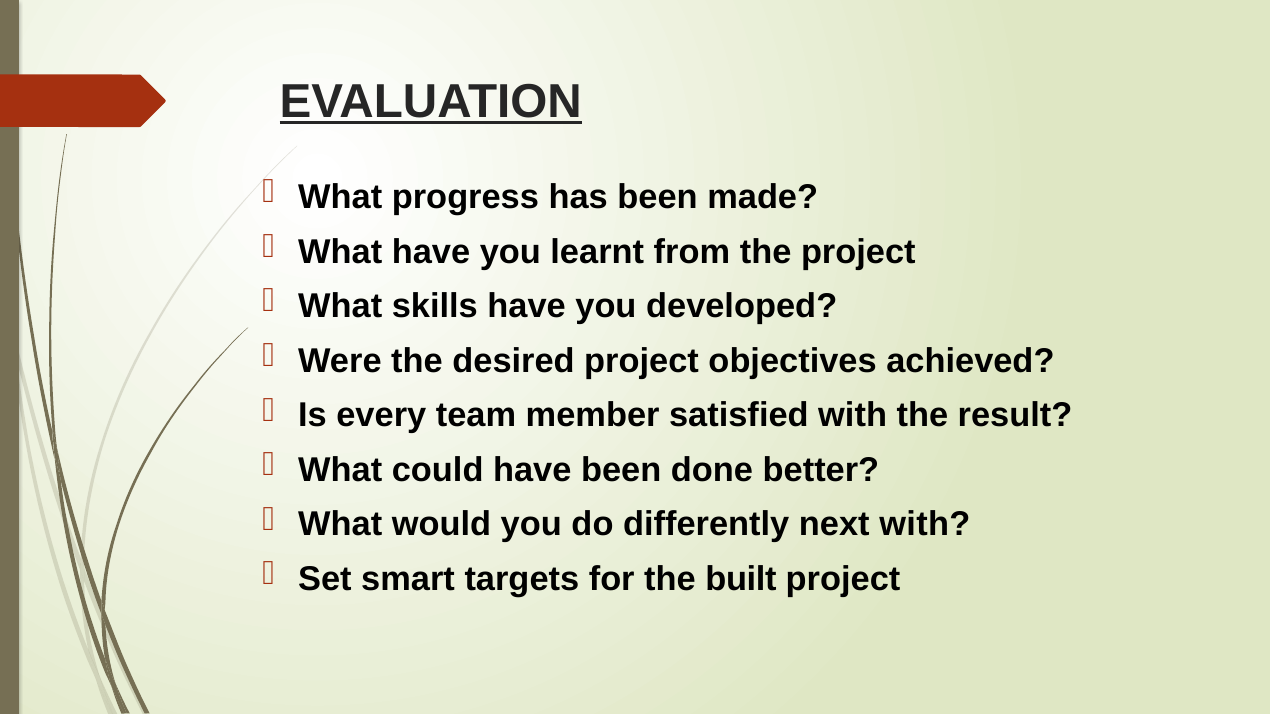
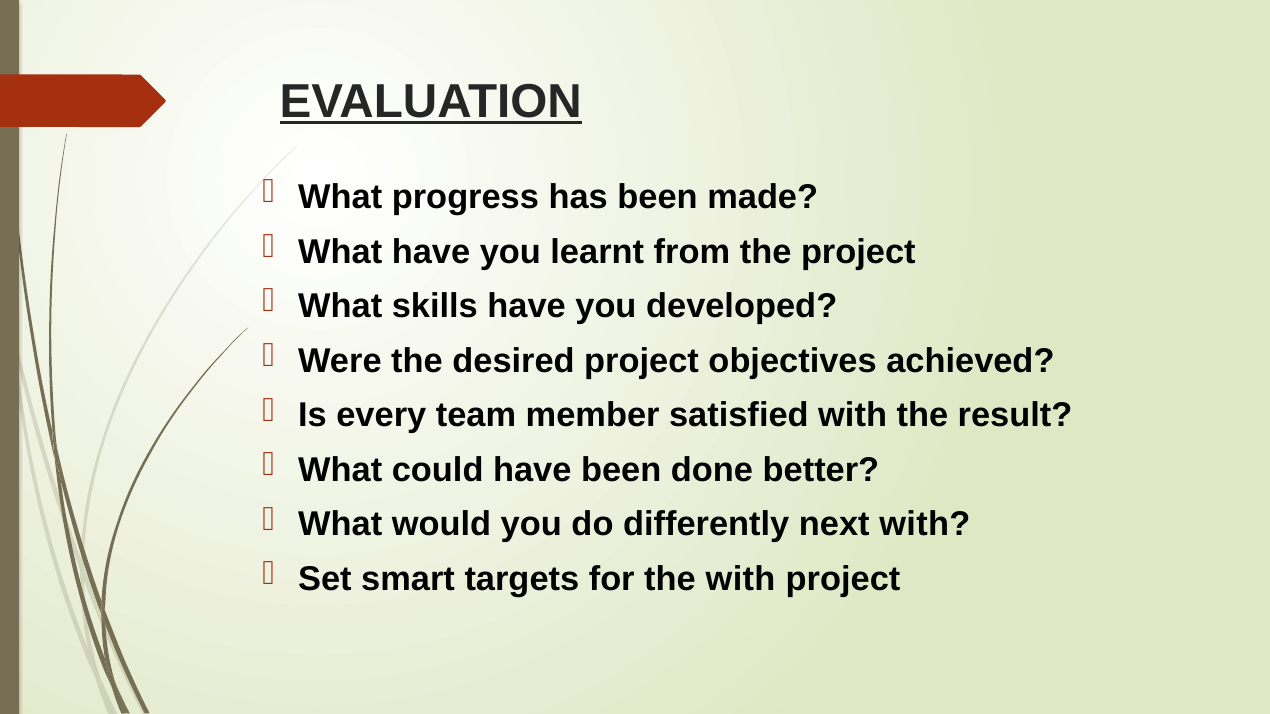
the built: built -> with
